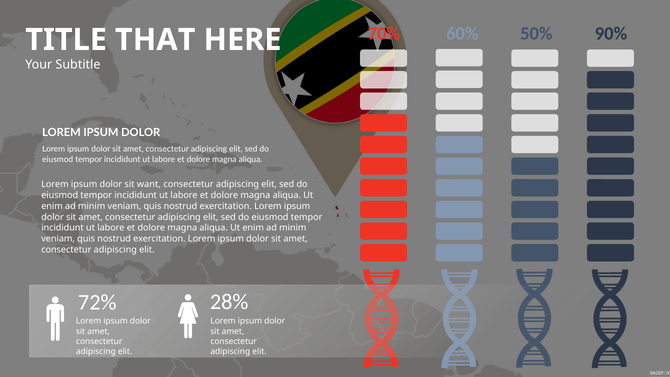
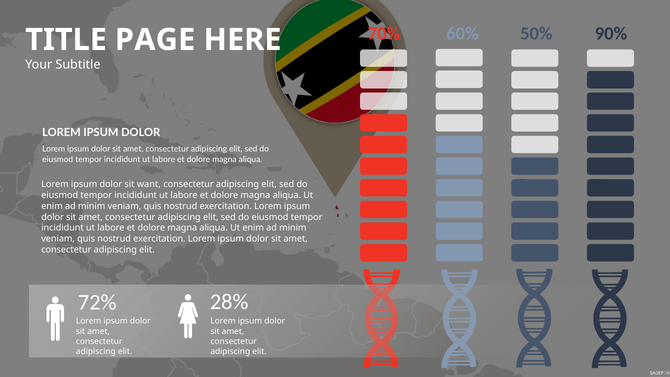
THAT: THAT -> PAGE
